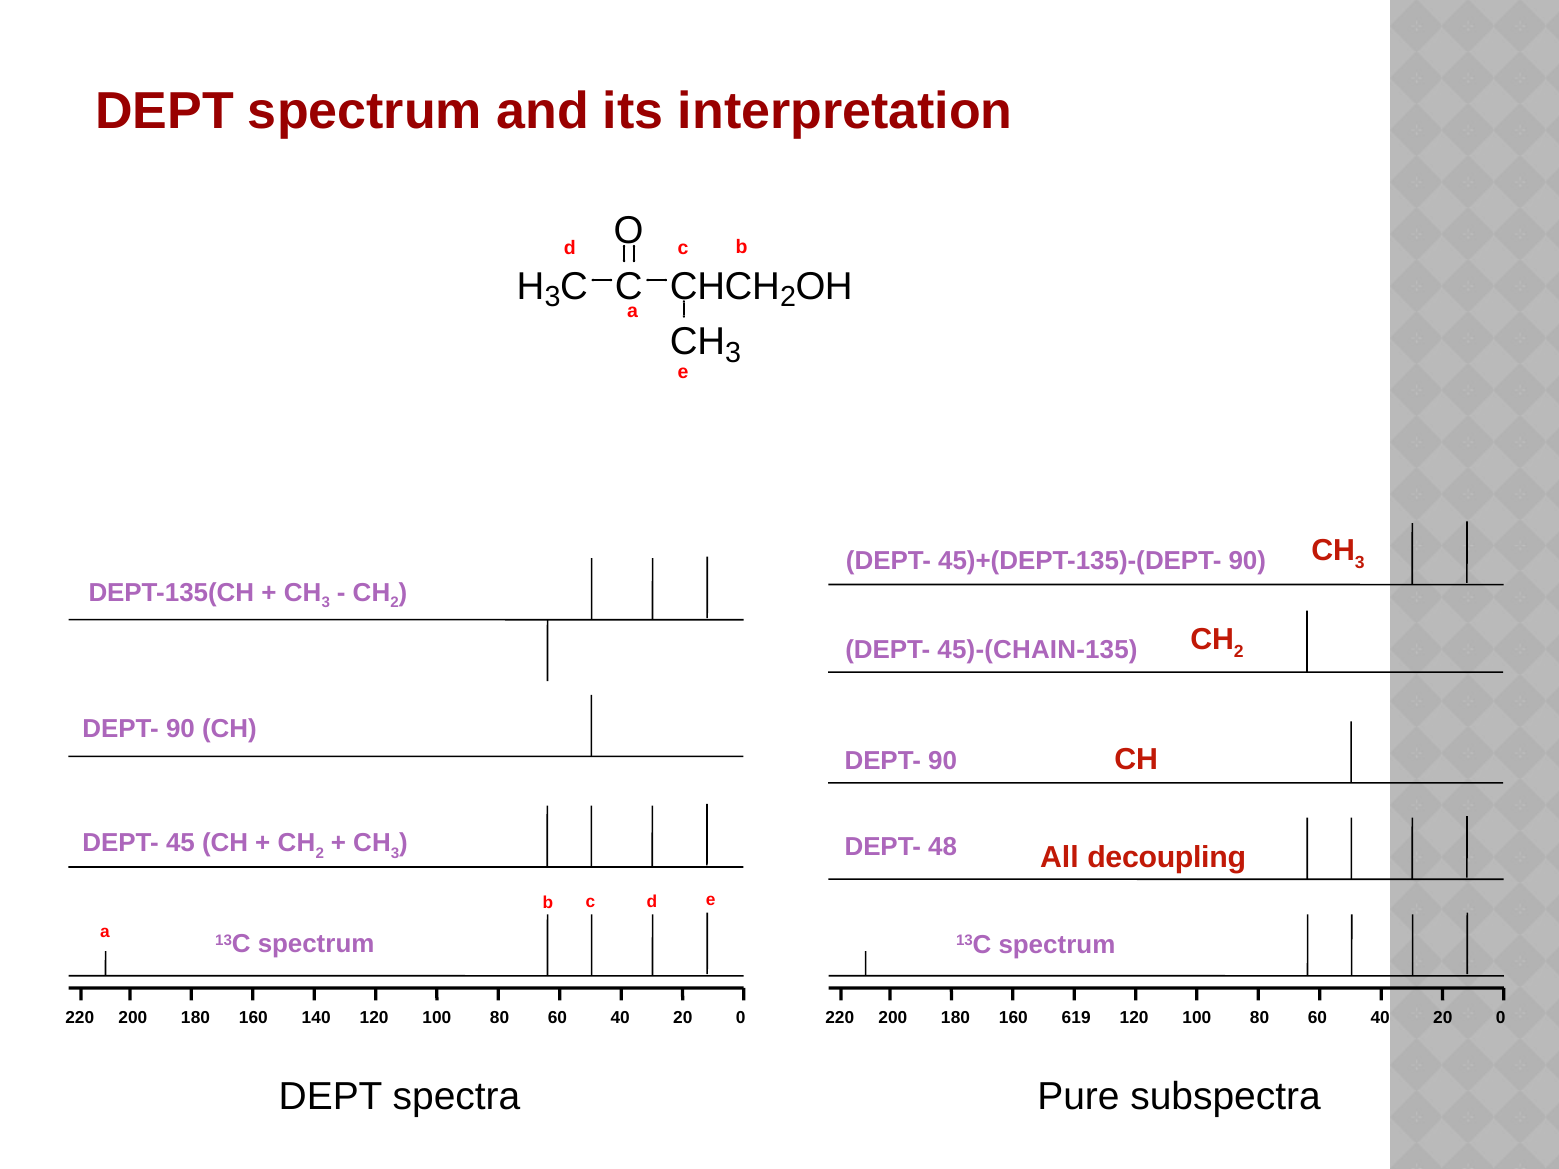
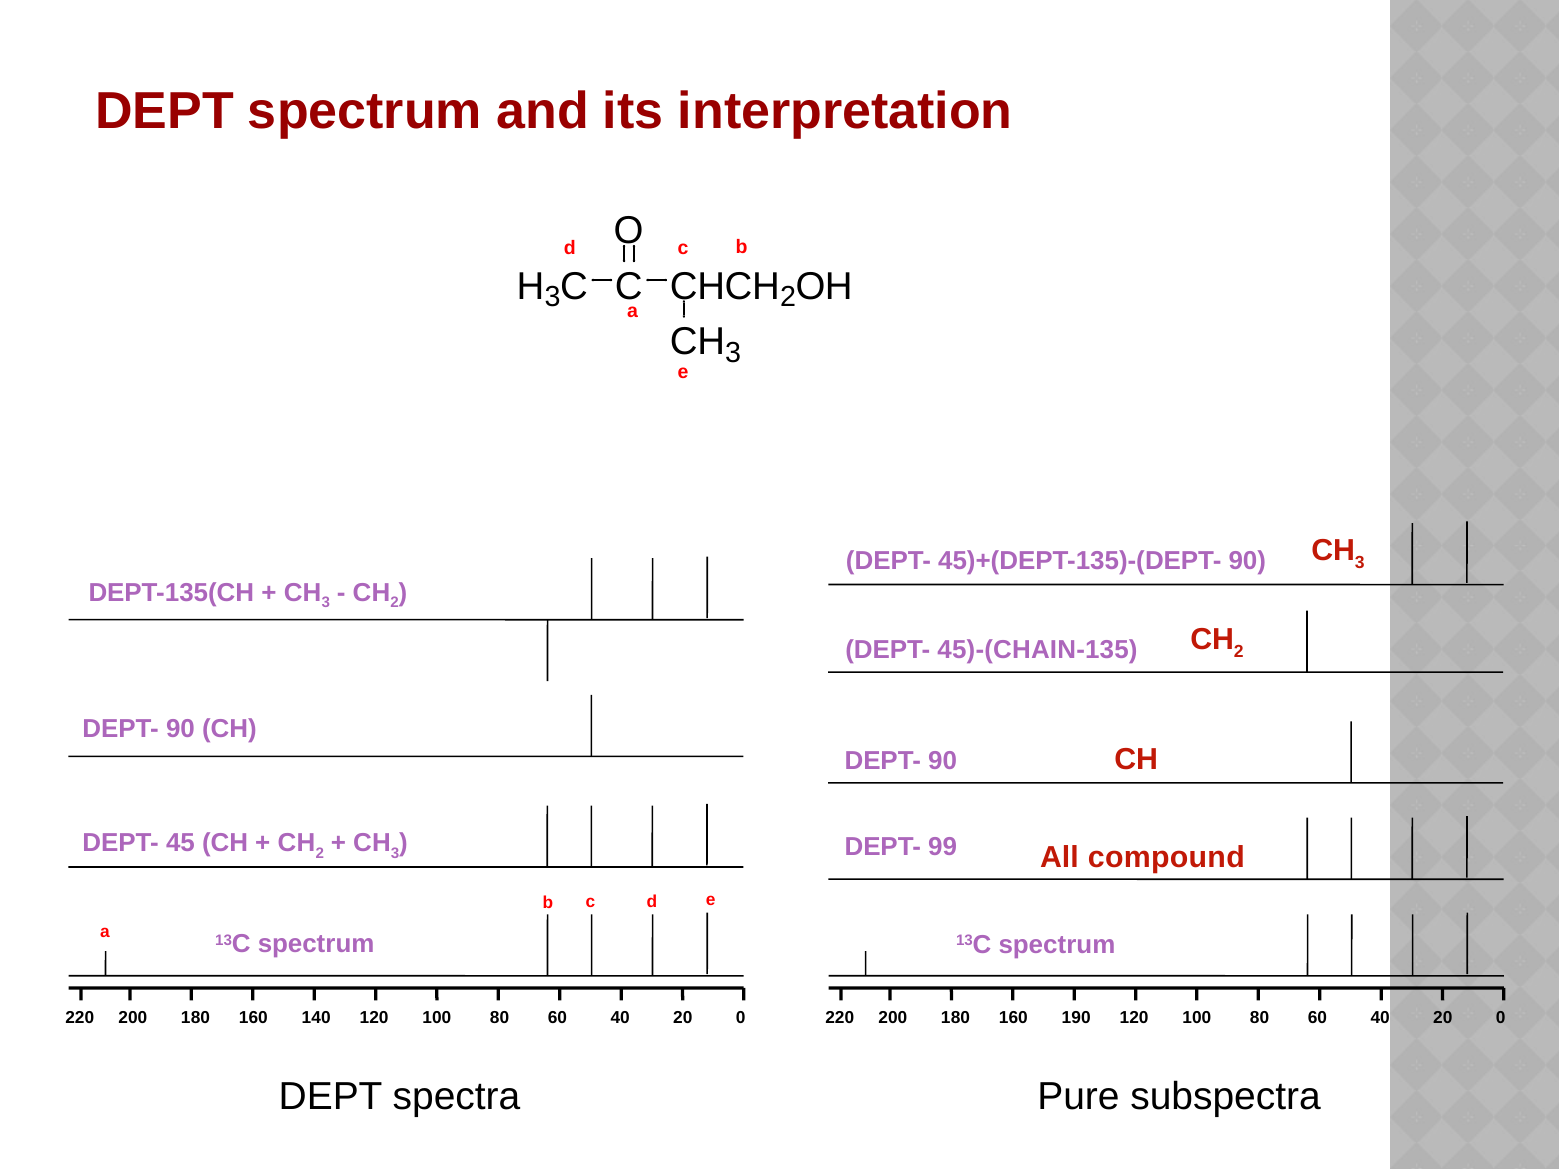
48: 48 -> 99
decoupling: decoupling -> compound
619: 619 -> 190
